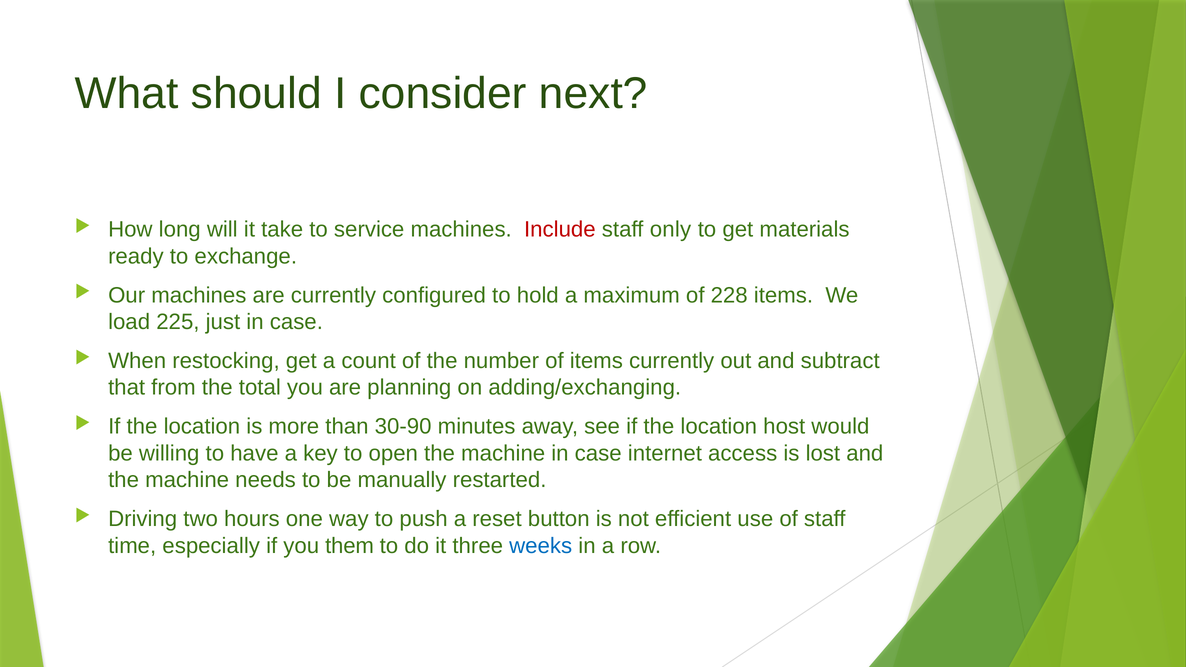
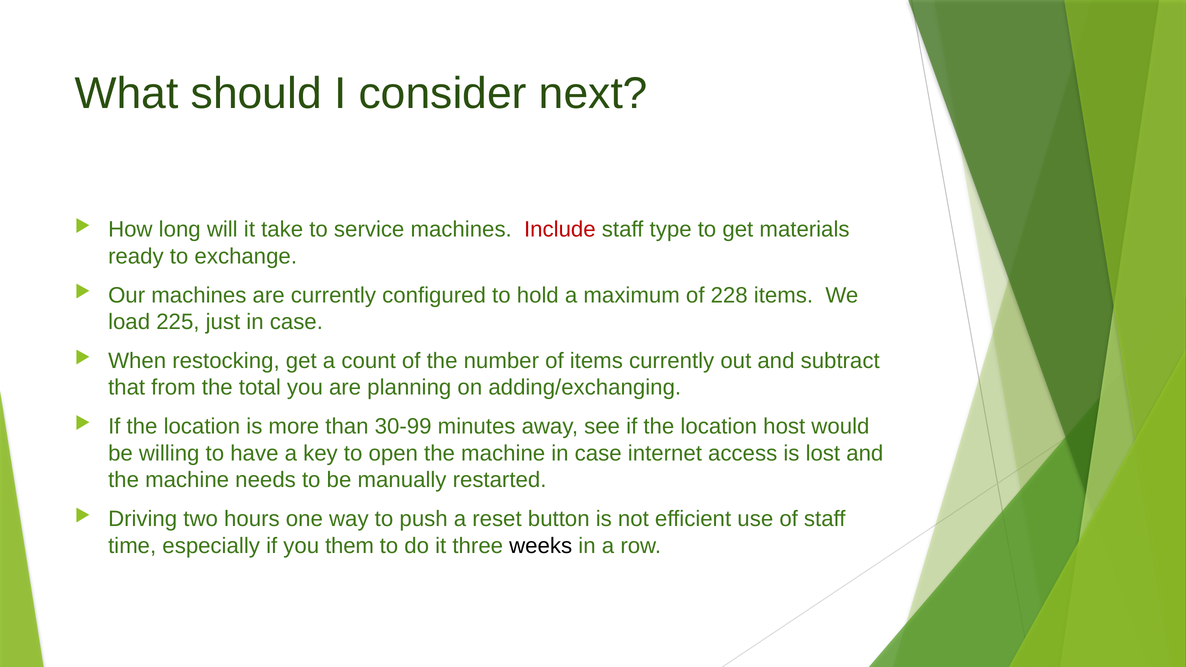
only: only -> type
30-90: 30-90 -> 30-99
weeks colour: blue -> black
